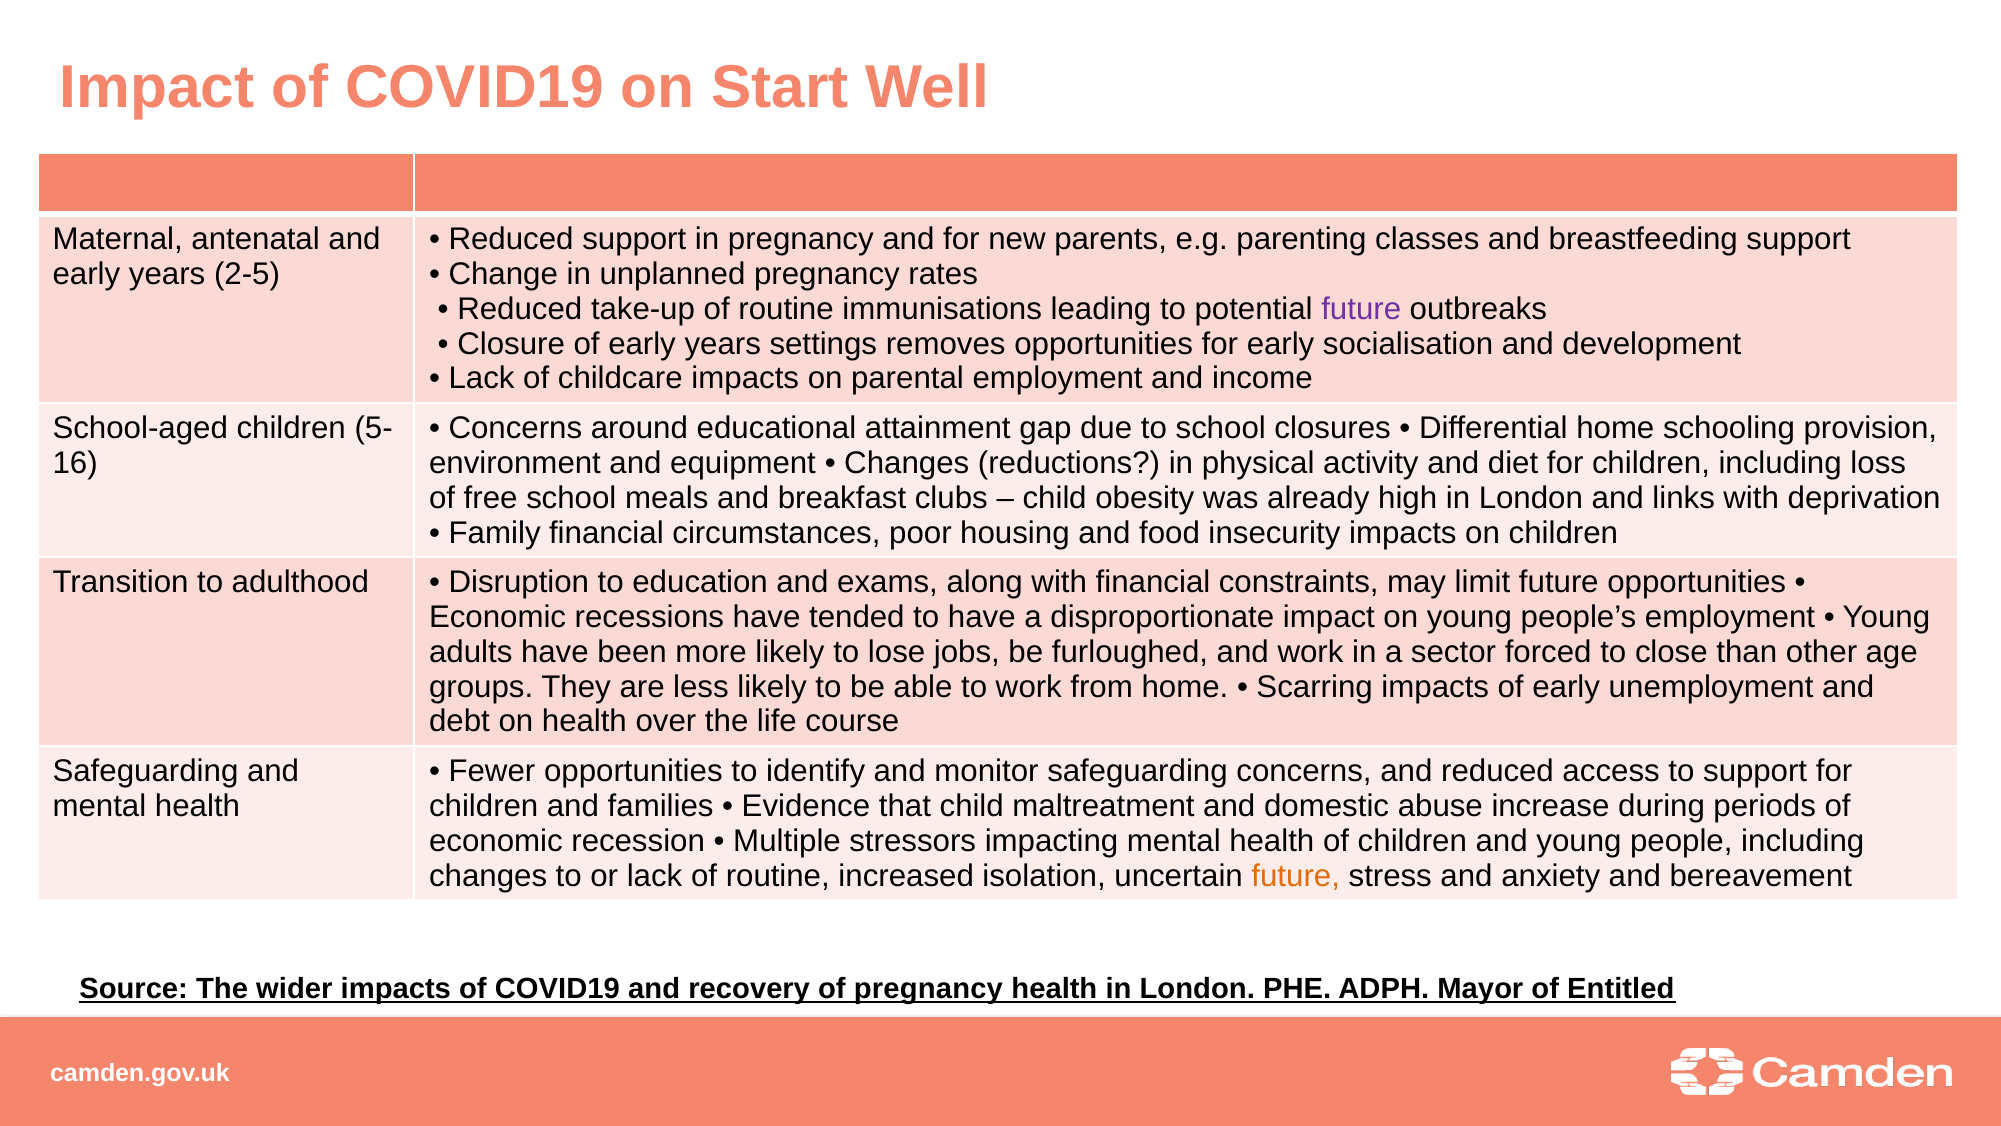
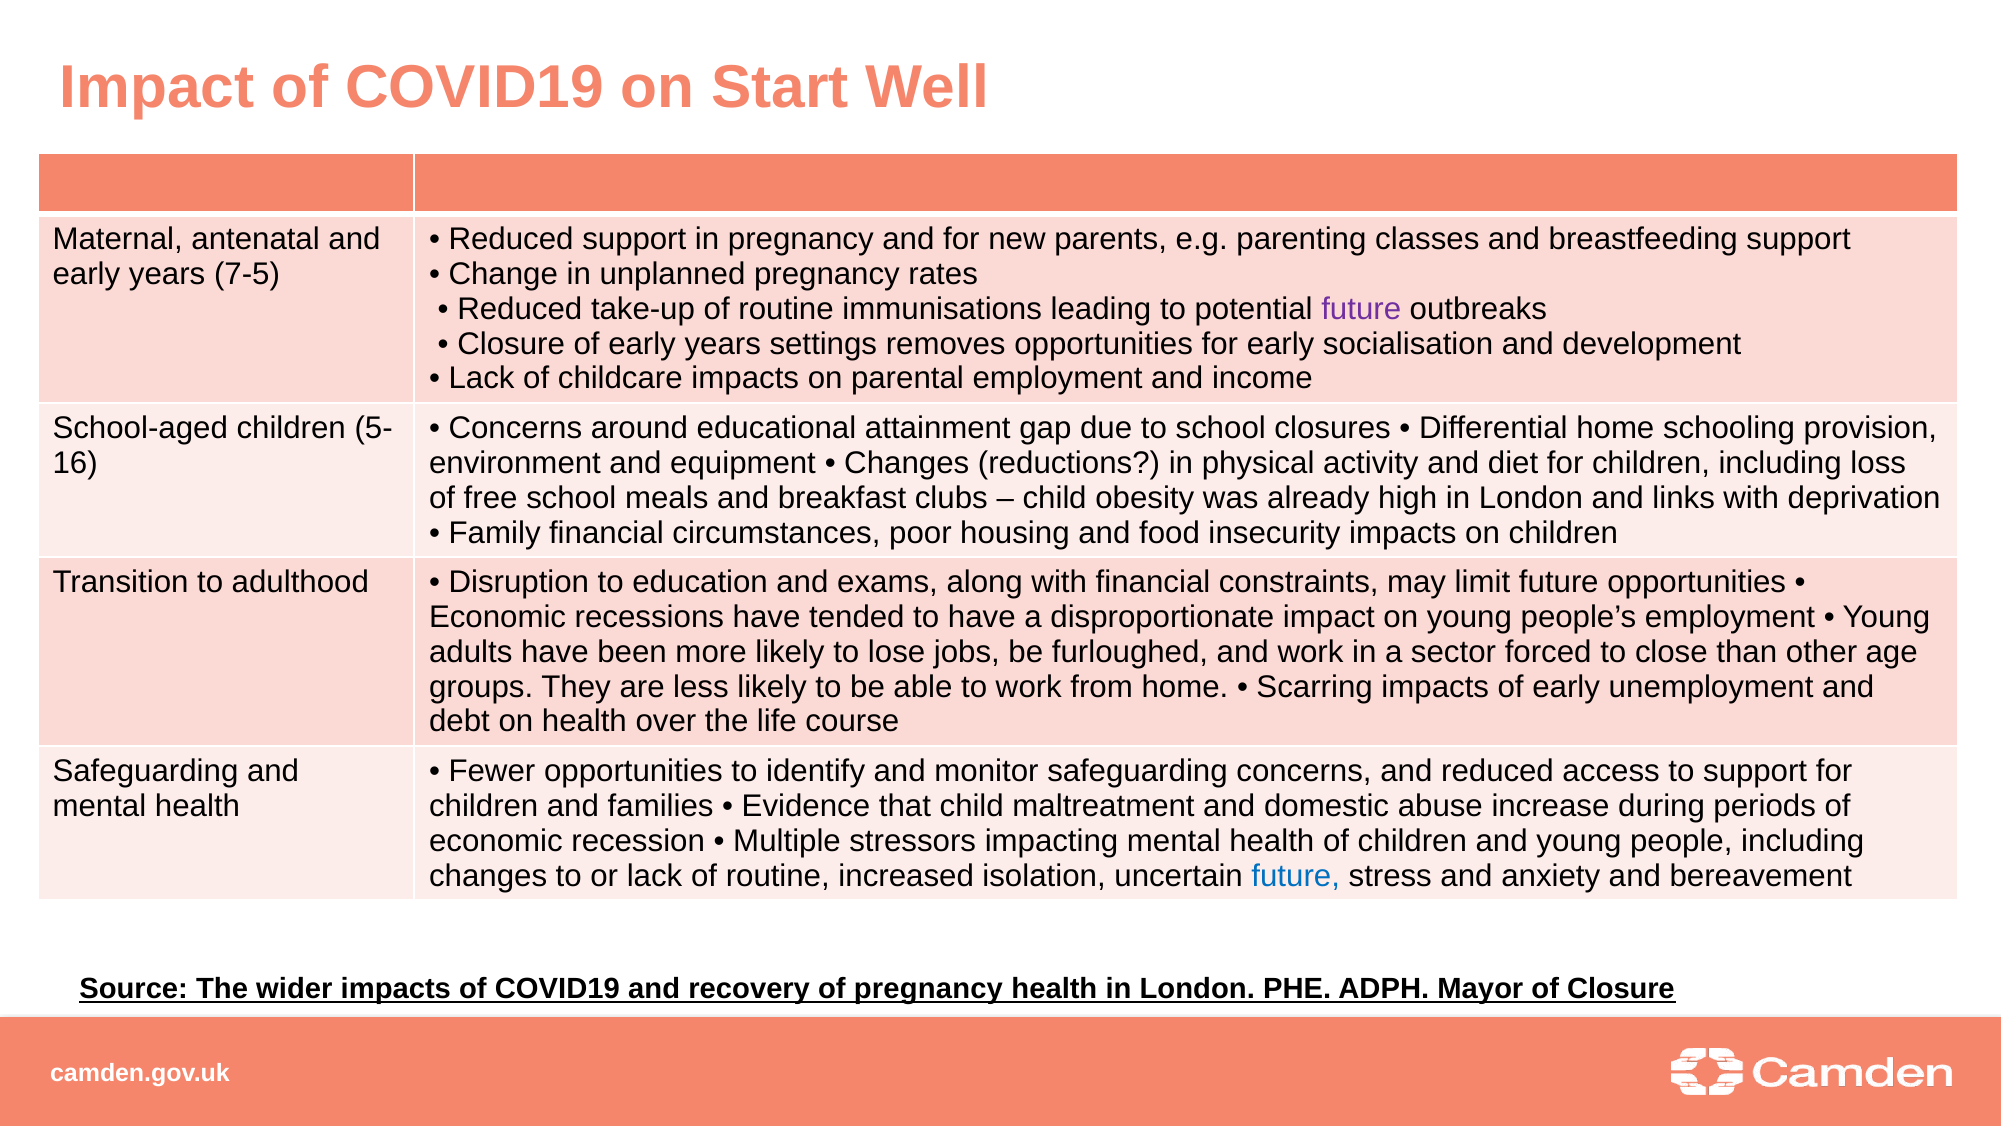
2-5: 2-5 -> 7-5
future at (1296, 875) colour: orange -> blue
of Entitled: Entitled -> Closure
